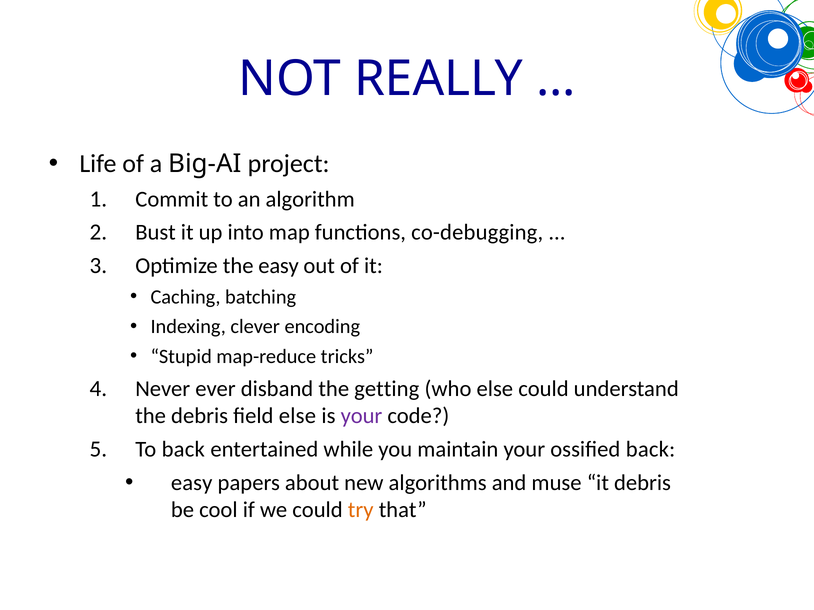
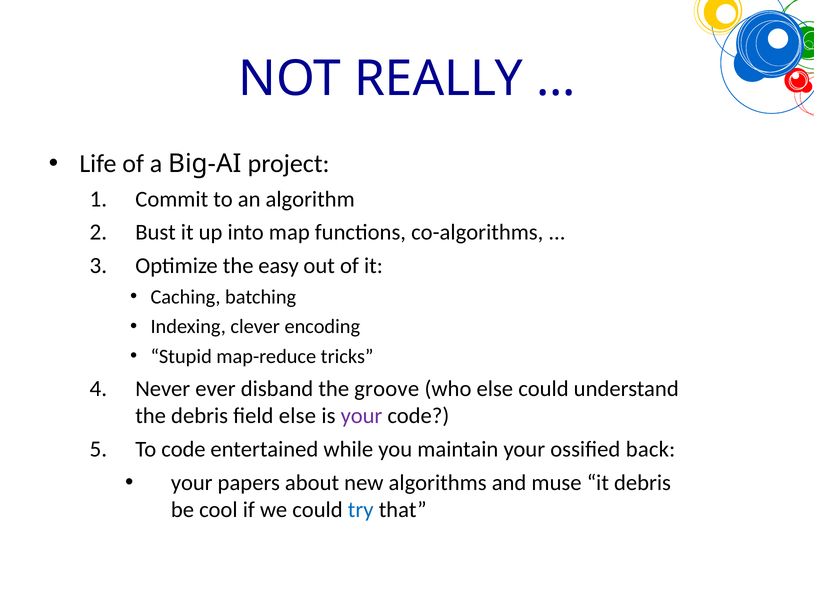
co-debugging: co-debugging -> co-algorithms
getting: getting -> groove
To back: back -> code
easy at (192, 483): easy -> your
try colour: orange -> blue
